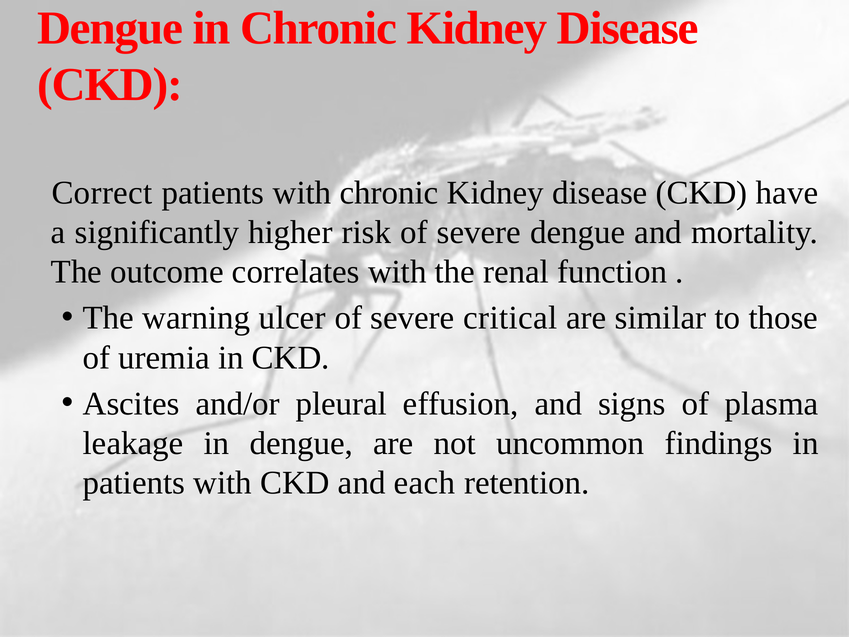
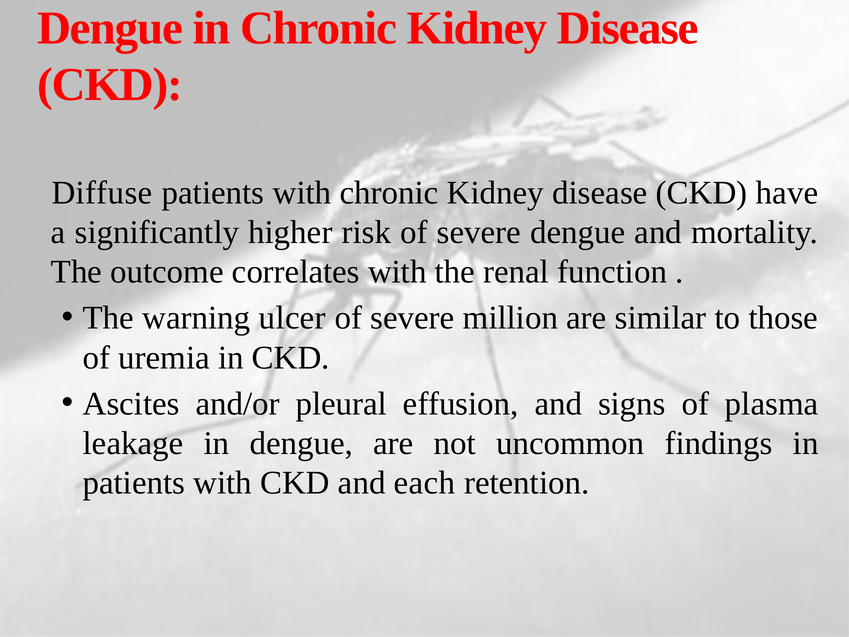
Correct: Correct -> Diffuse
critical: critical -> million
